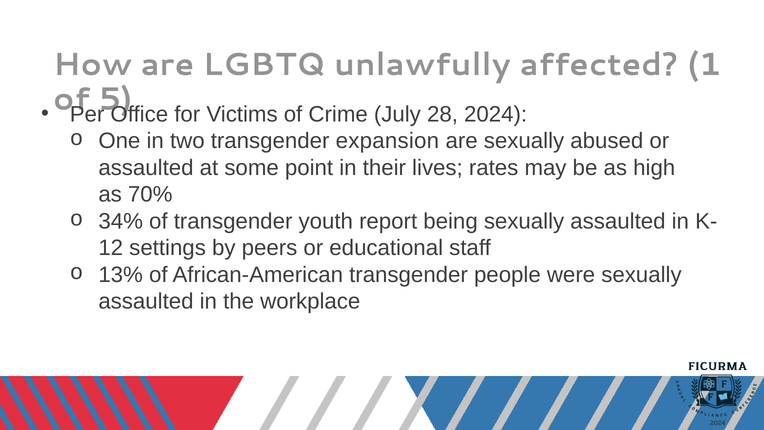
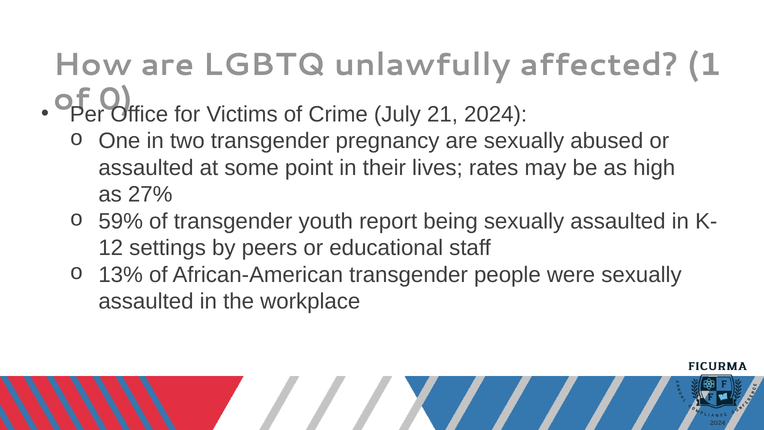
5: 5 -> 0
28: 28 -> 21
expansion: expansion -> pregnancy
70%: 70% -> 27%
34%: 34% -> 59%
